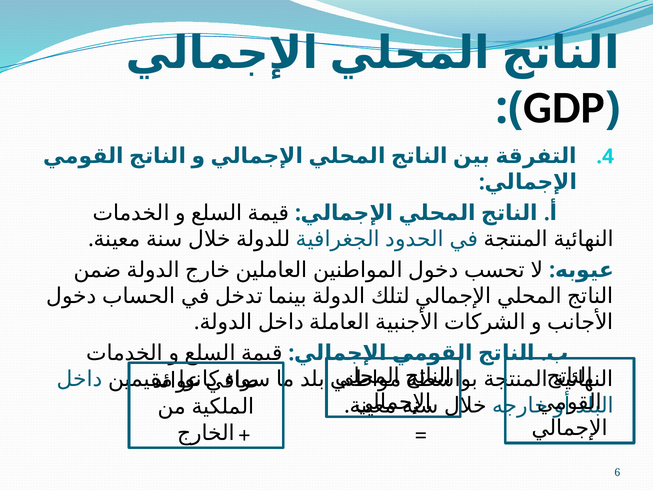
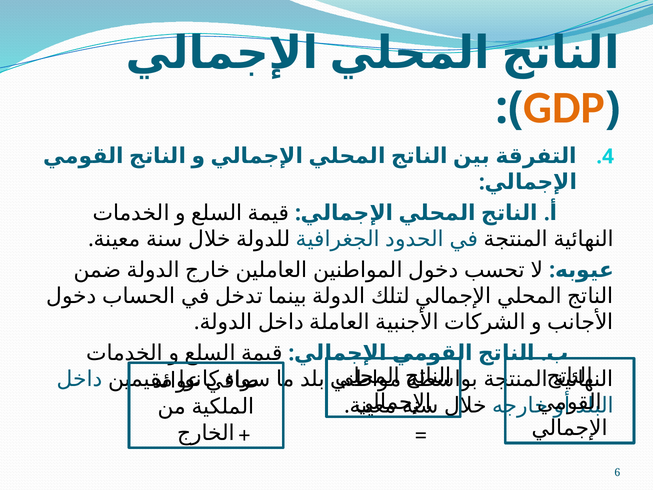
GDP colour: black -> orange
